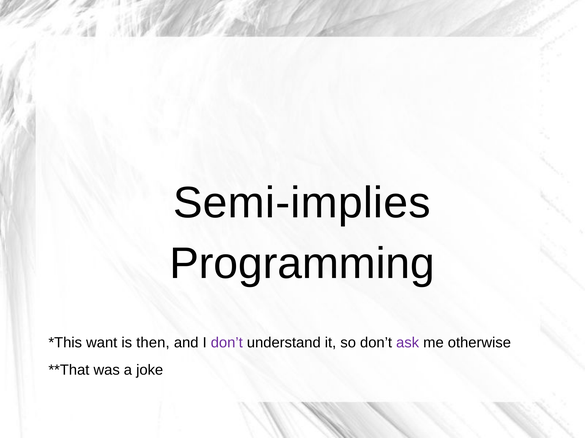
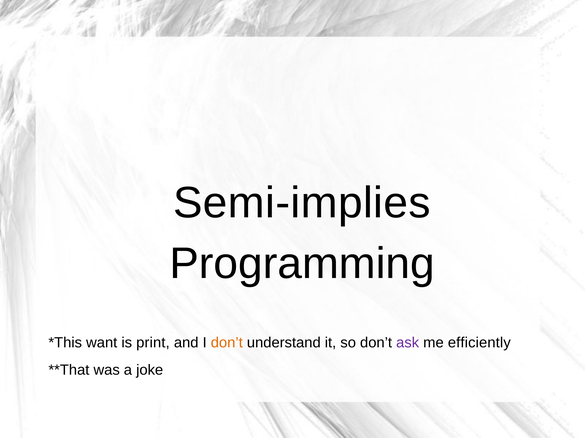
then: then -> print
don’t at (227, 343) colour: purple -> orange
otherwise: otherwise -> efficiently
